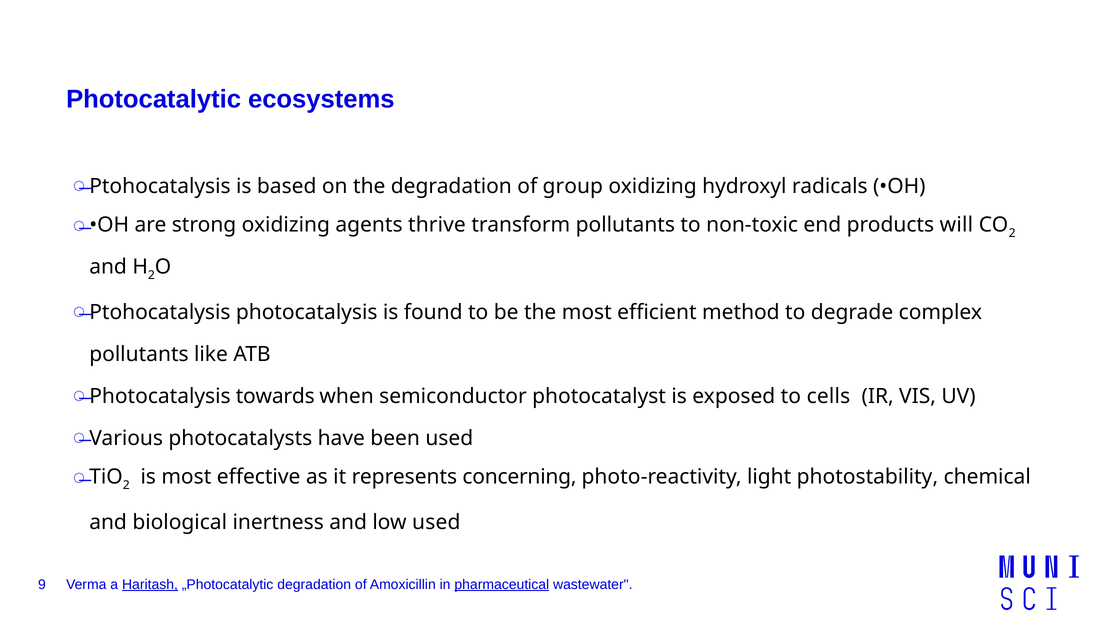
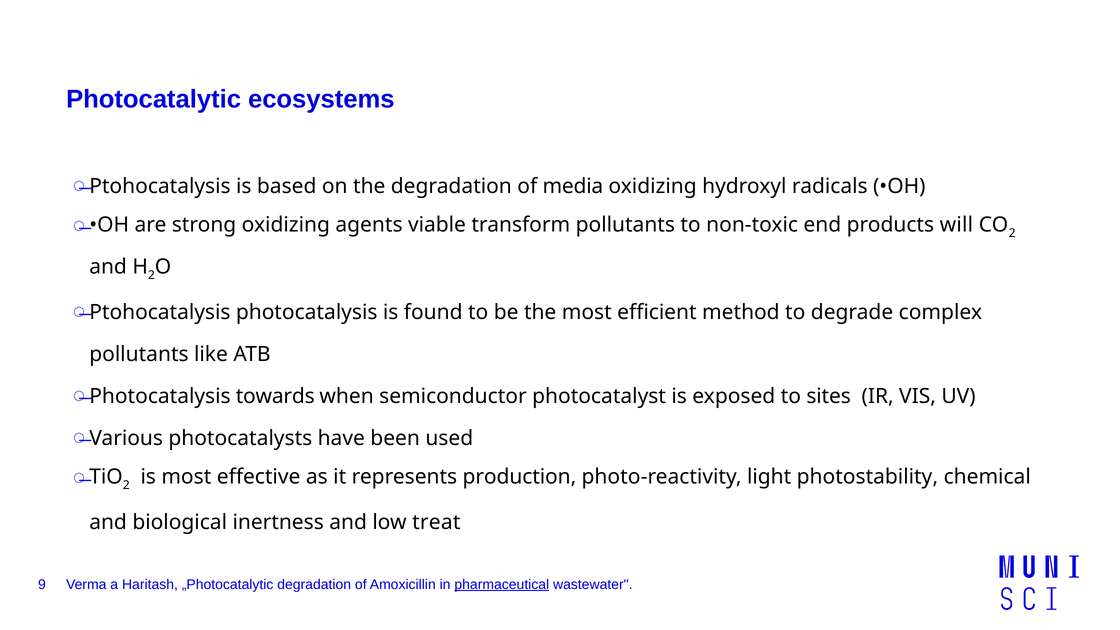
group: group -> media
thrive: thrive -> viable
cells: cells -> sites
concerning: concerning -> production
low used: used -> treat
Haritash underline: present -> none
